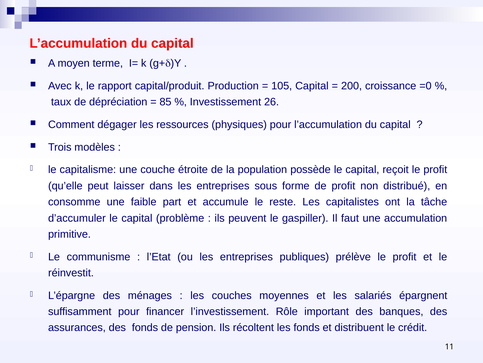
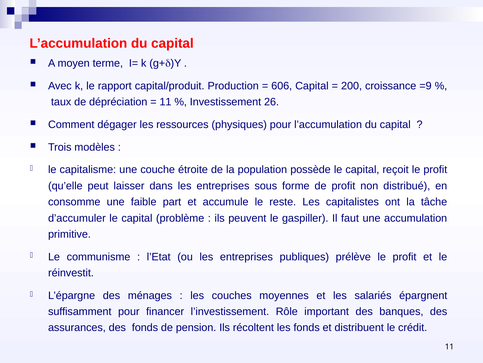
105: 105 -> 606
=0: =0 -> =9
85 at (165, 102): 85 -> 11
